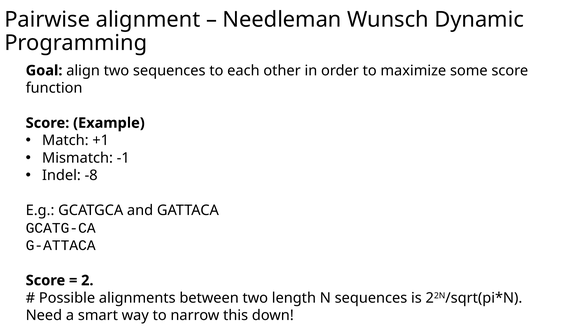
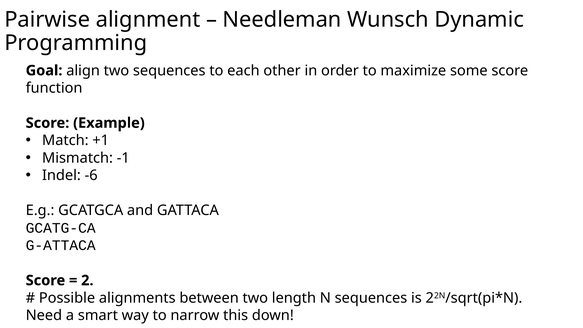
-8: -8 -> -6
